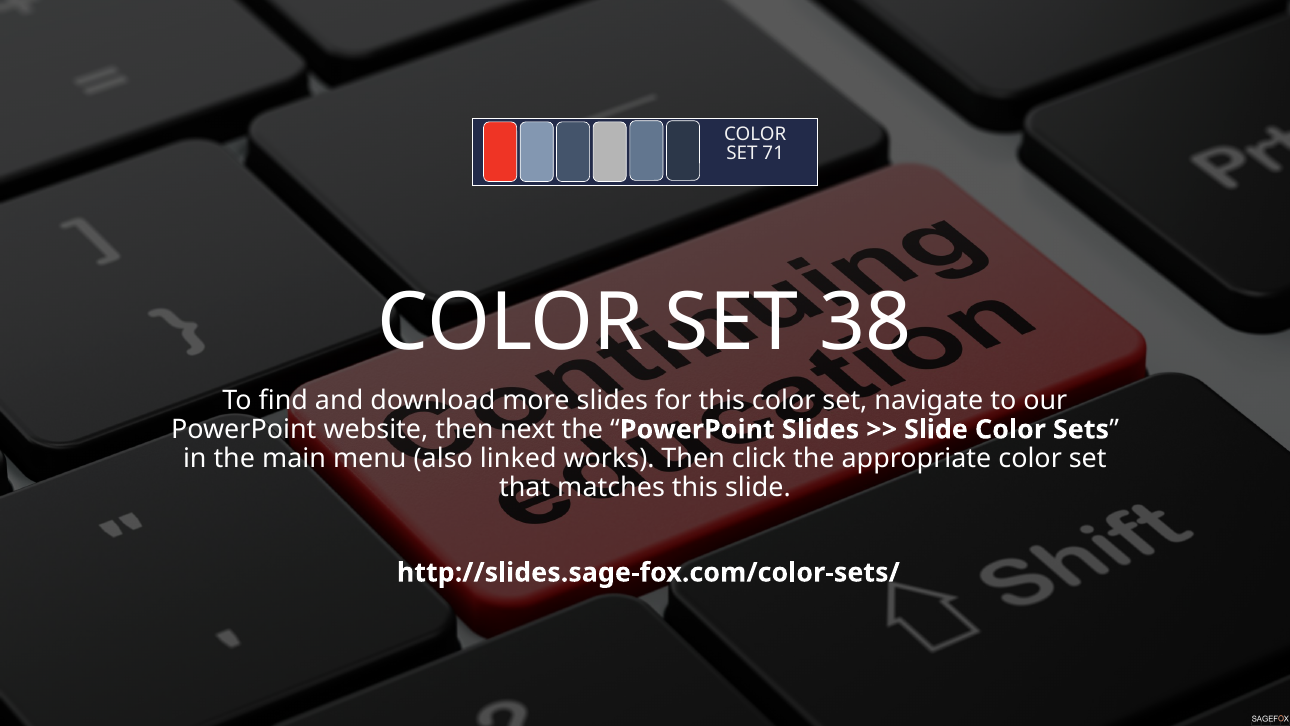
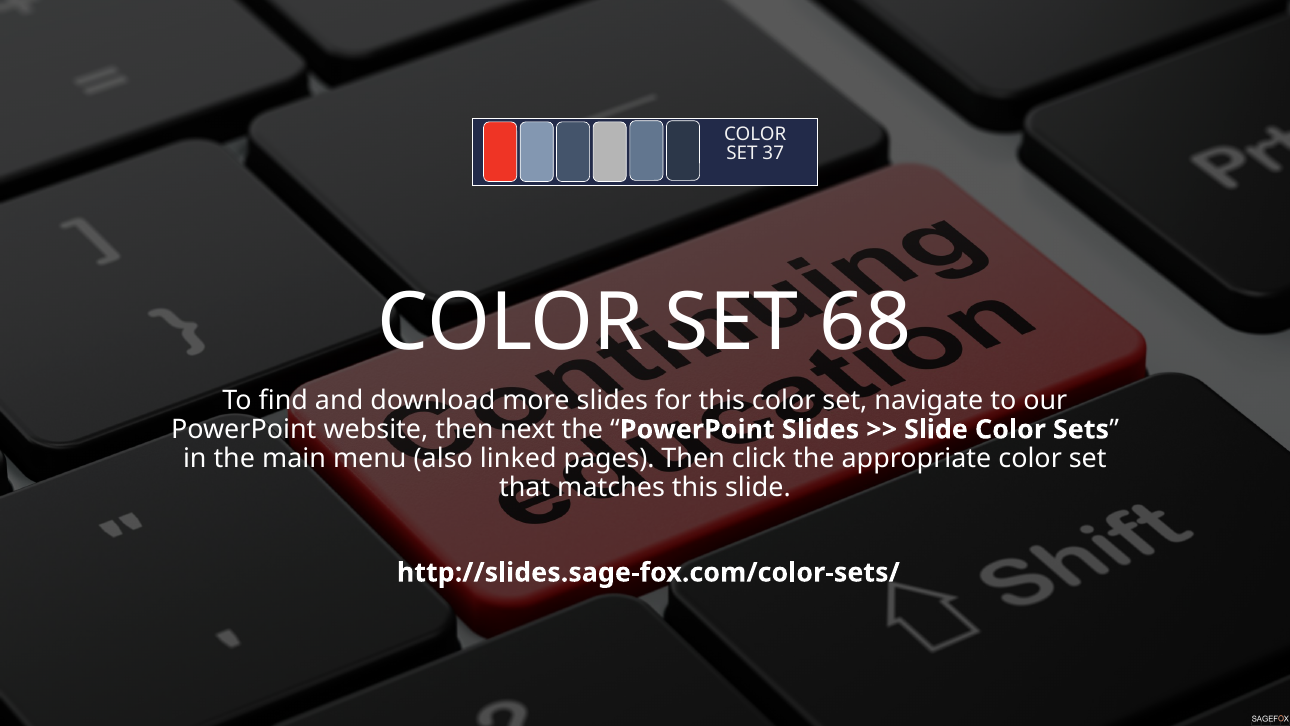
71: 71 -> 37
38: 38 -> 68
works: works -> pages
